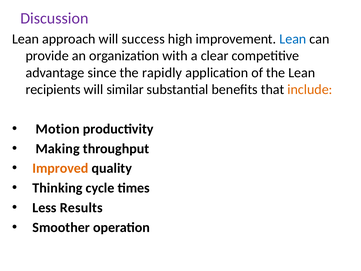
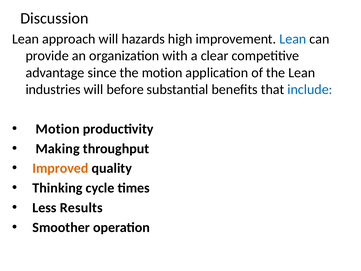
Discussion colour: purple -> black
success: success -> hazards
the rapidly: rapidly -> motion
recipients: recipients -> industries
similar: similar -> before
include colour: orange -> blue
